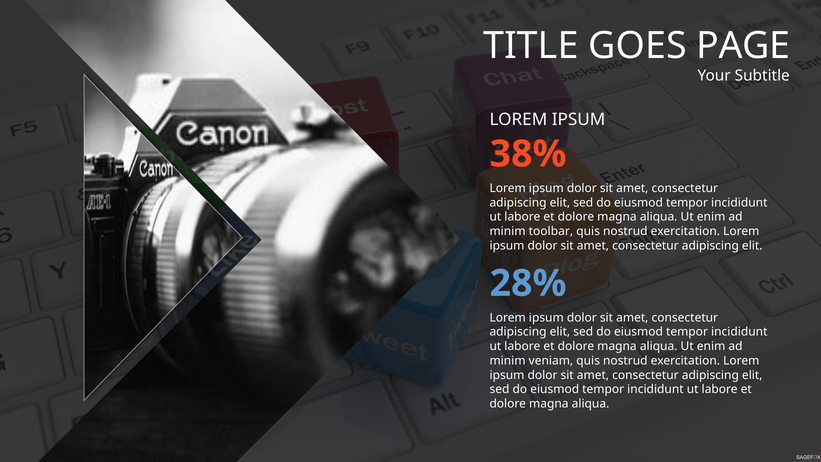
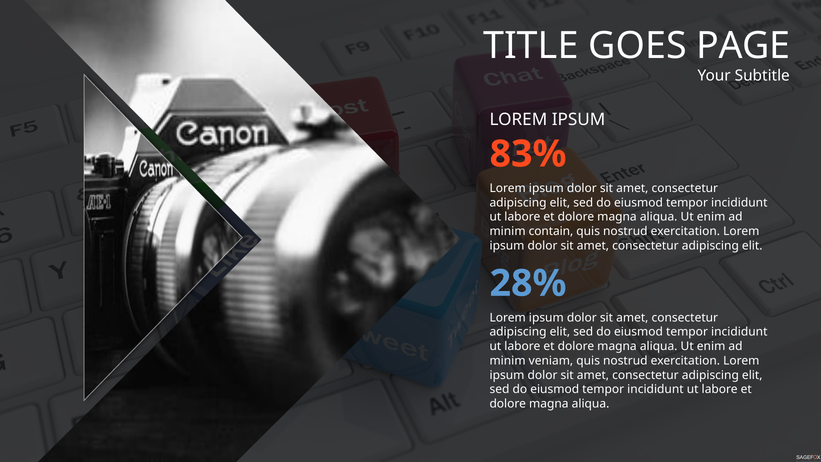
38%: 38% -> 83%
toolbar: toolbar -> contain
